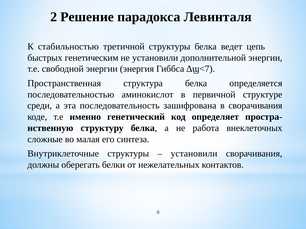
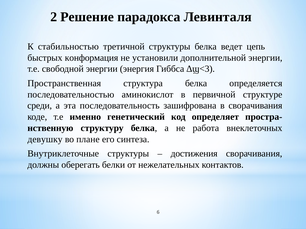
генетическим: генетическим -> конформация
∆ϣ<7: ∆ϣ<7 -> ∆ϣ<3
сложные: сложные -> девушку
малая: малая -> плане
установили at (194, 154): установили -> достижения
